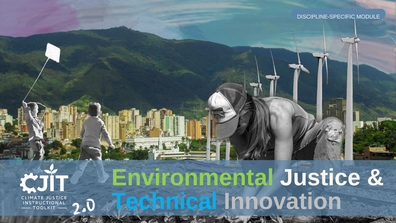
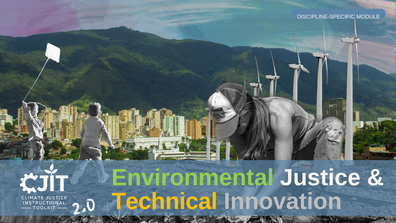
Technical colour: light blue -> yellow
